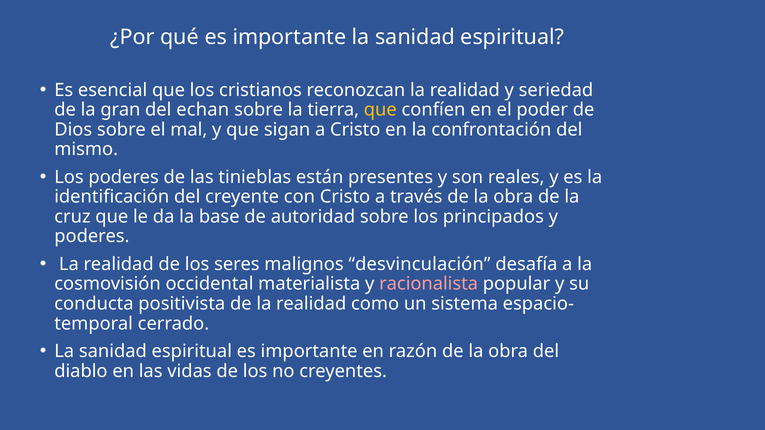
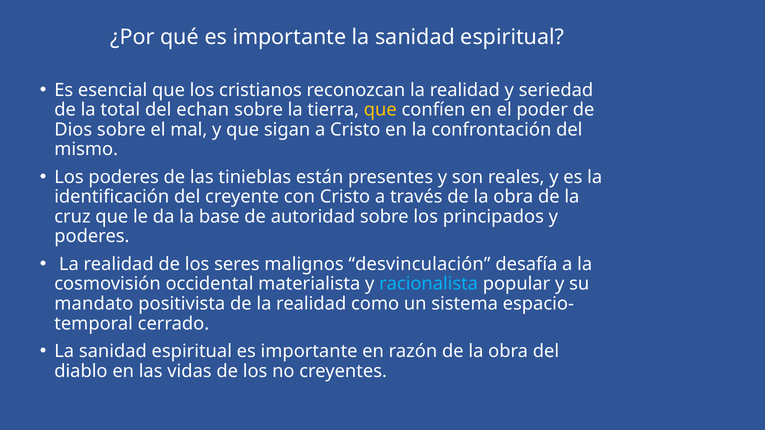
gran: gran -> total
racionalista colour: pink -> light blue
conducta: conducta -> mandato
